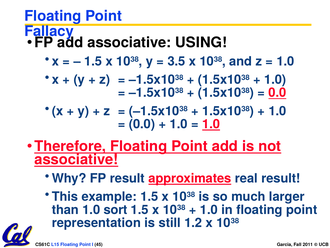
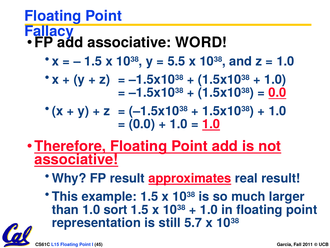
USING: USING -> WORD
3.5: 3.5 -> 5.5
1.2: 1.2 -> 5.7
